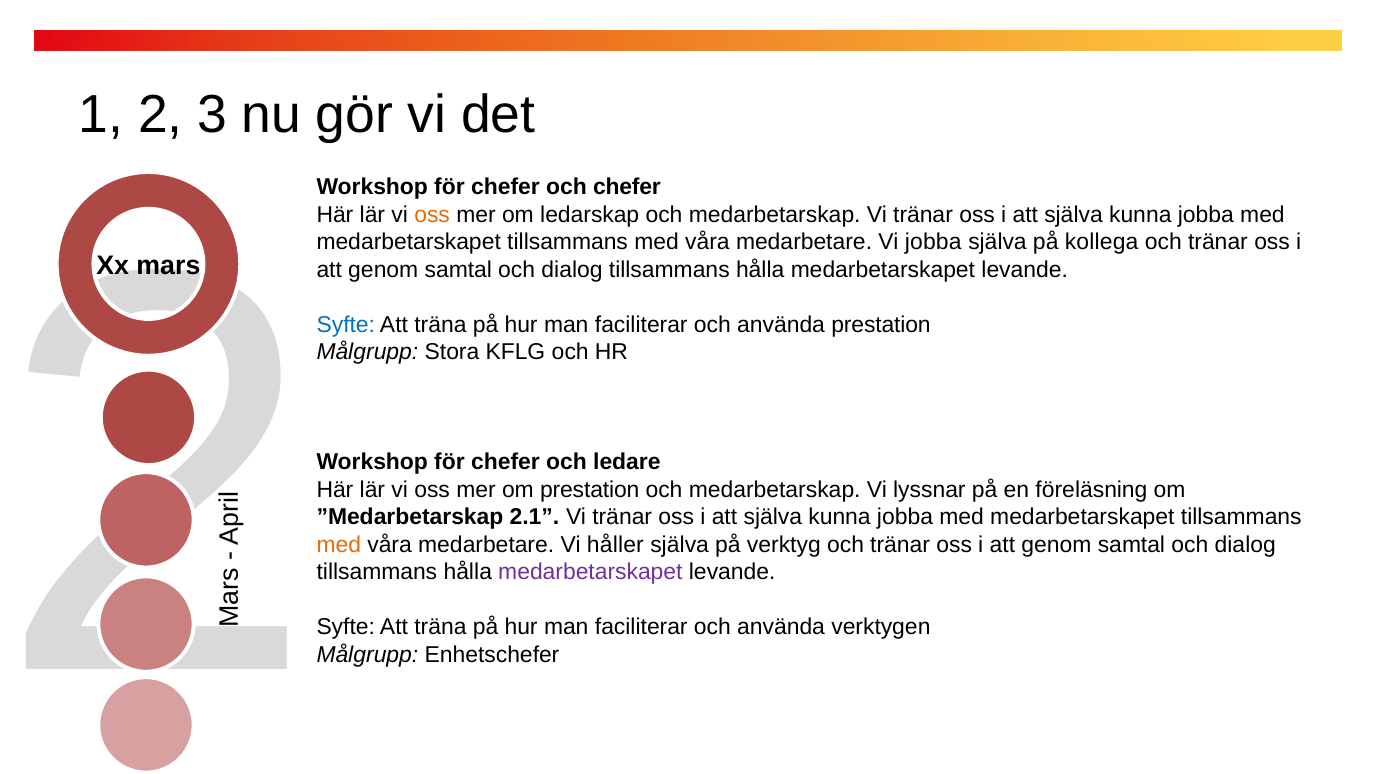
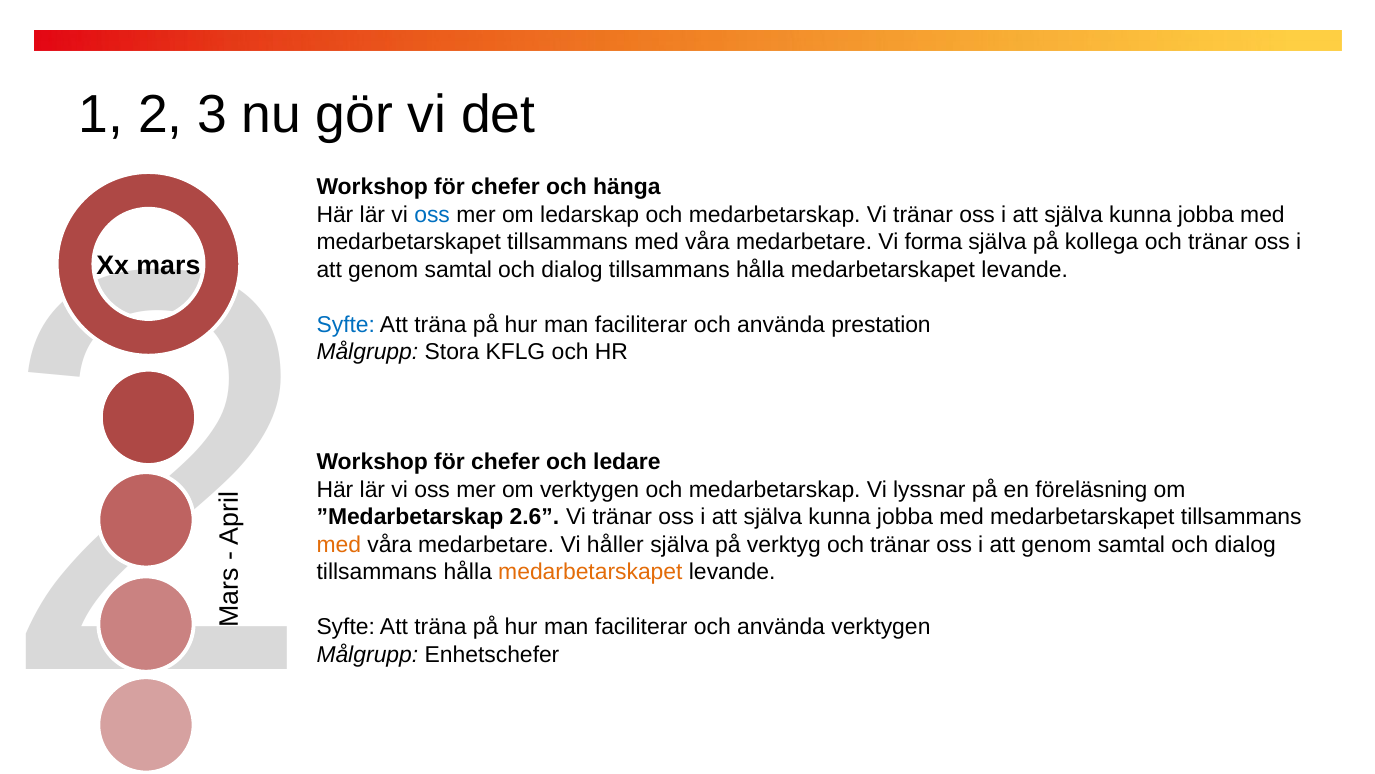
och chefer: chefer -> hänga
oss at (432, 215) colour: orange -> blue
Vi jobba: jobba -> forma
om prestation: prestation -> verktygen
2.1: 2.1 -> 2.6
medarbetarskapet at (590, 572) colour: purple -> orange
